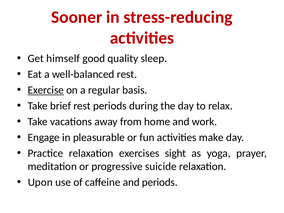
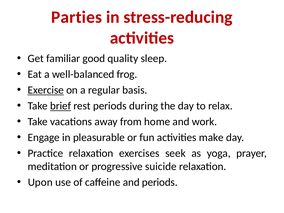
Sooner: Sooner -> Parties
himself: himself -> familiar
well-balanced rest: rest -> frog
brief underline: none -> present
sight: sight -> seek
